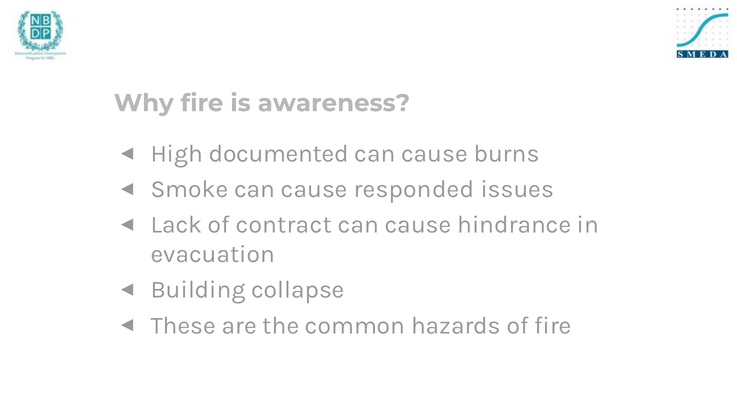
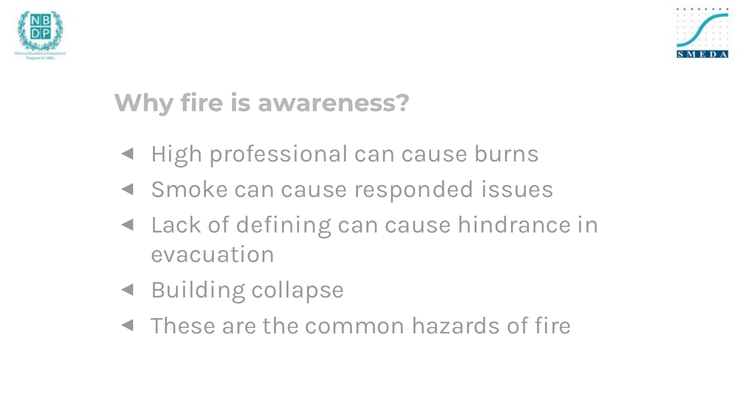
documented: documented -> professional
contract: contract -> defining
